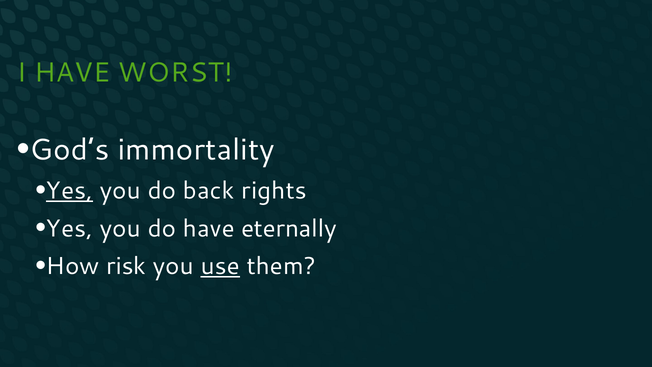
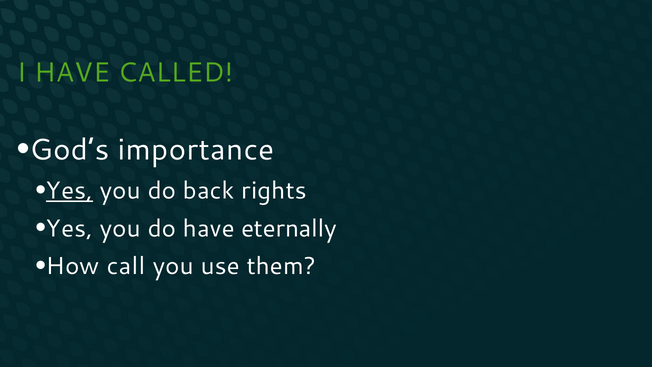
WORST: WORST -> CALLED
immortality: immortality -> importance
risk: risk -> call
use underline: present -> none
